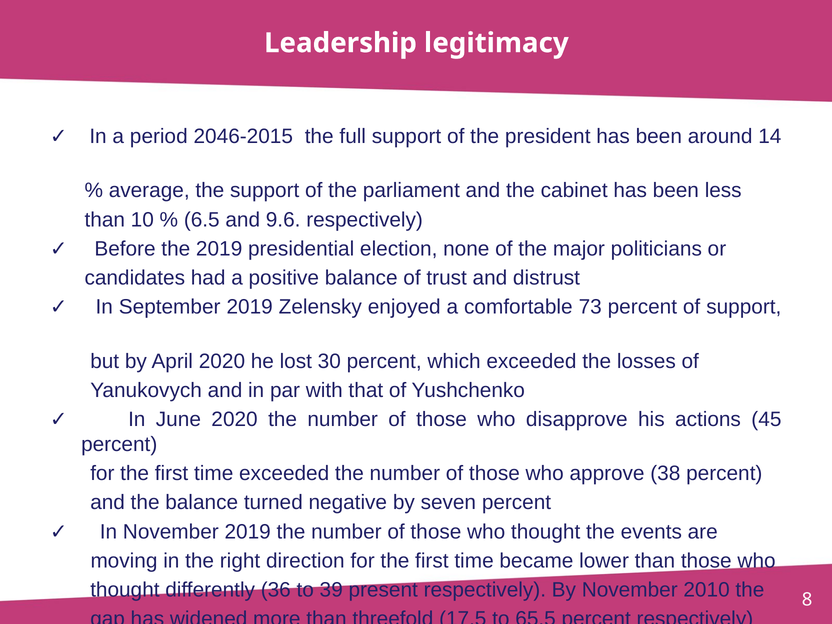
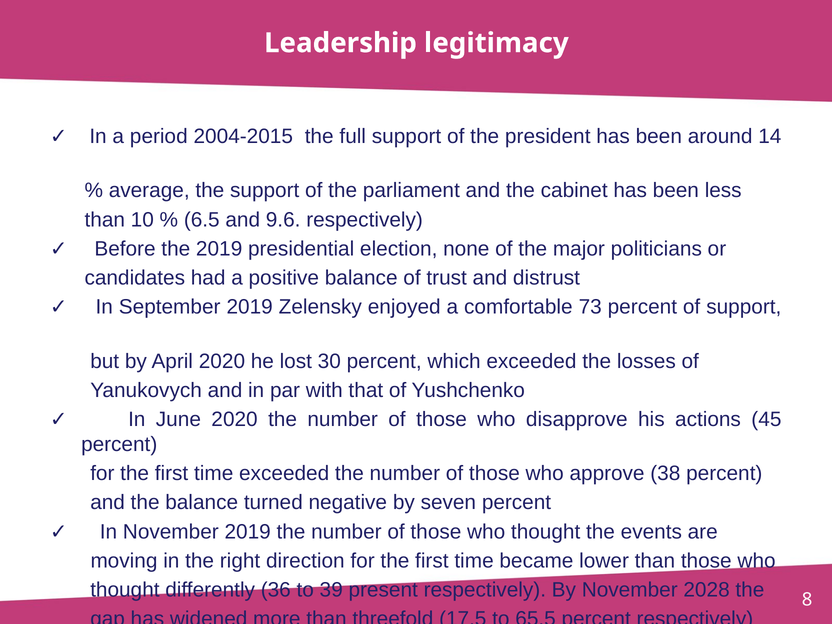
2046-2015: 2046-2015 -> 2004-2015
2010: 2010 -> 2028
